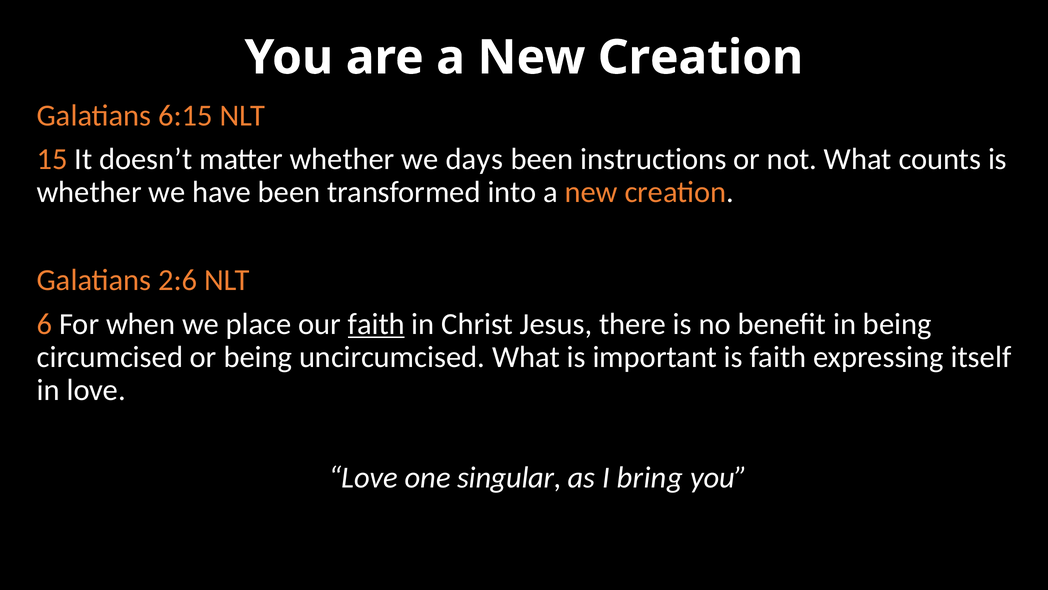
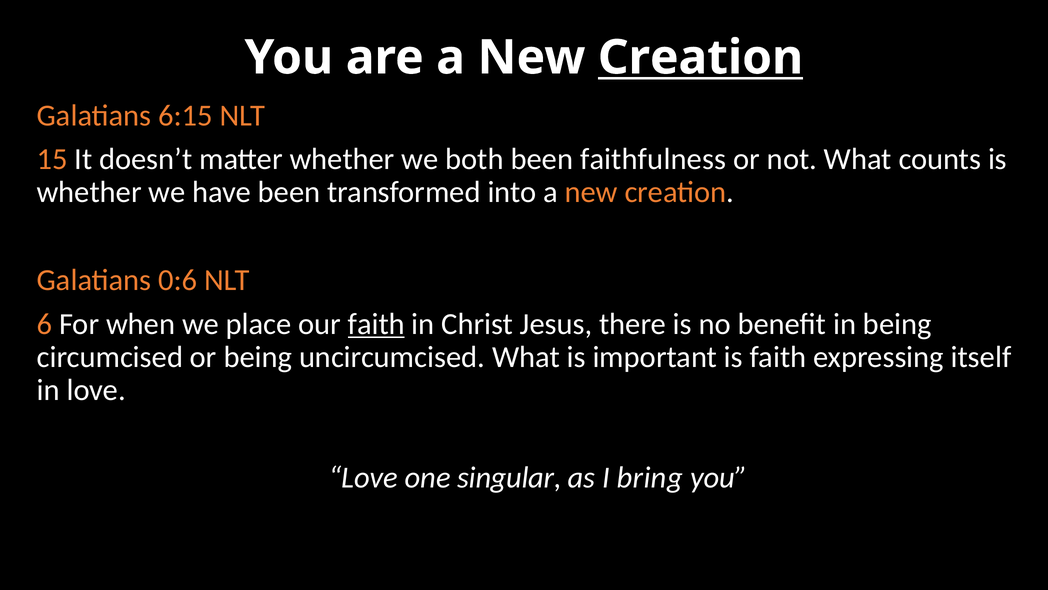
Creation at (701, 58) underline: none -> present
days: days -> both
instructions: instructions -> faithfulness
2:6: 2:6 -> 0:6
